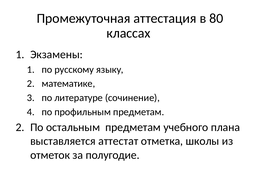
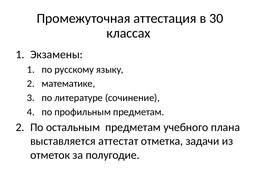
80: 80 -> 30
школы: школы -> задачи
